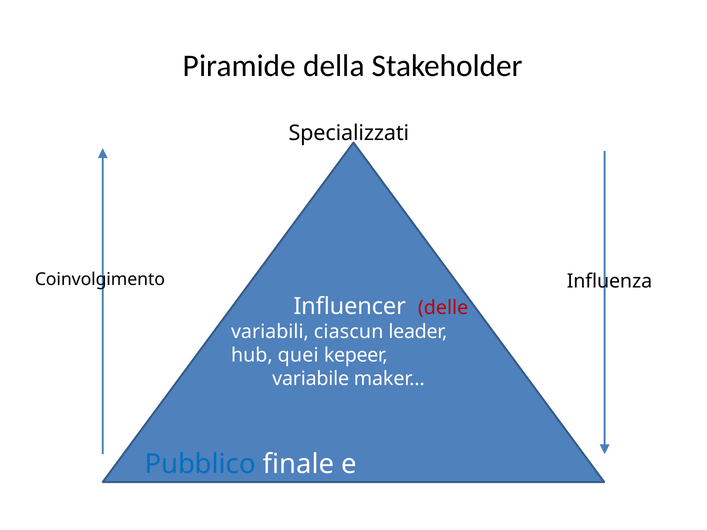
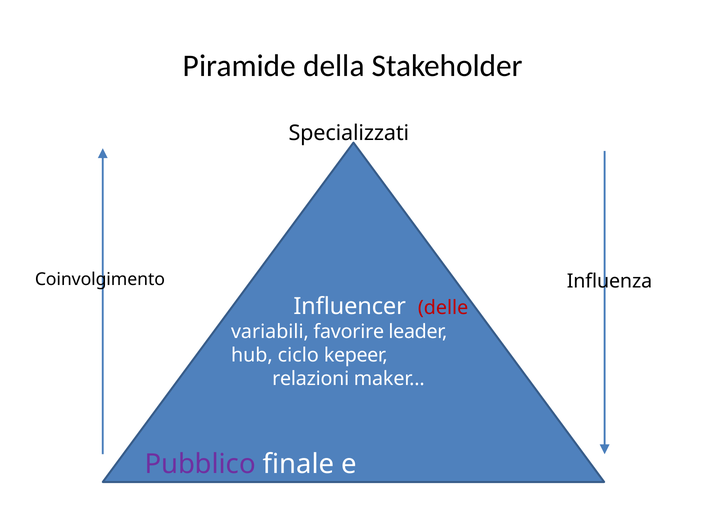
ciascun: ciascun -> favorire
quei: quei -> ciclo
variabile: variabile -> relazioni
Pubblico colour: blue -> purple
